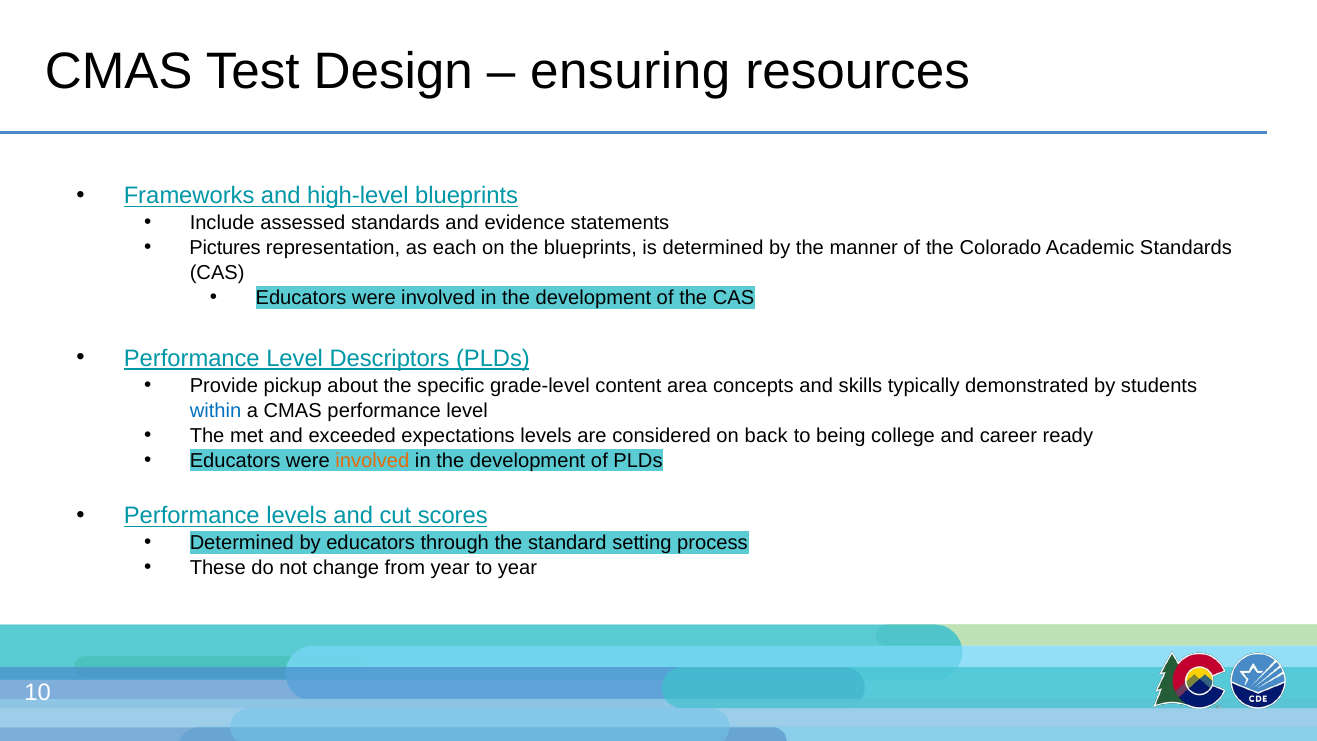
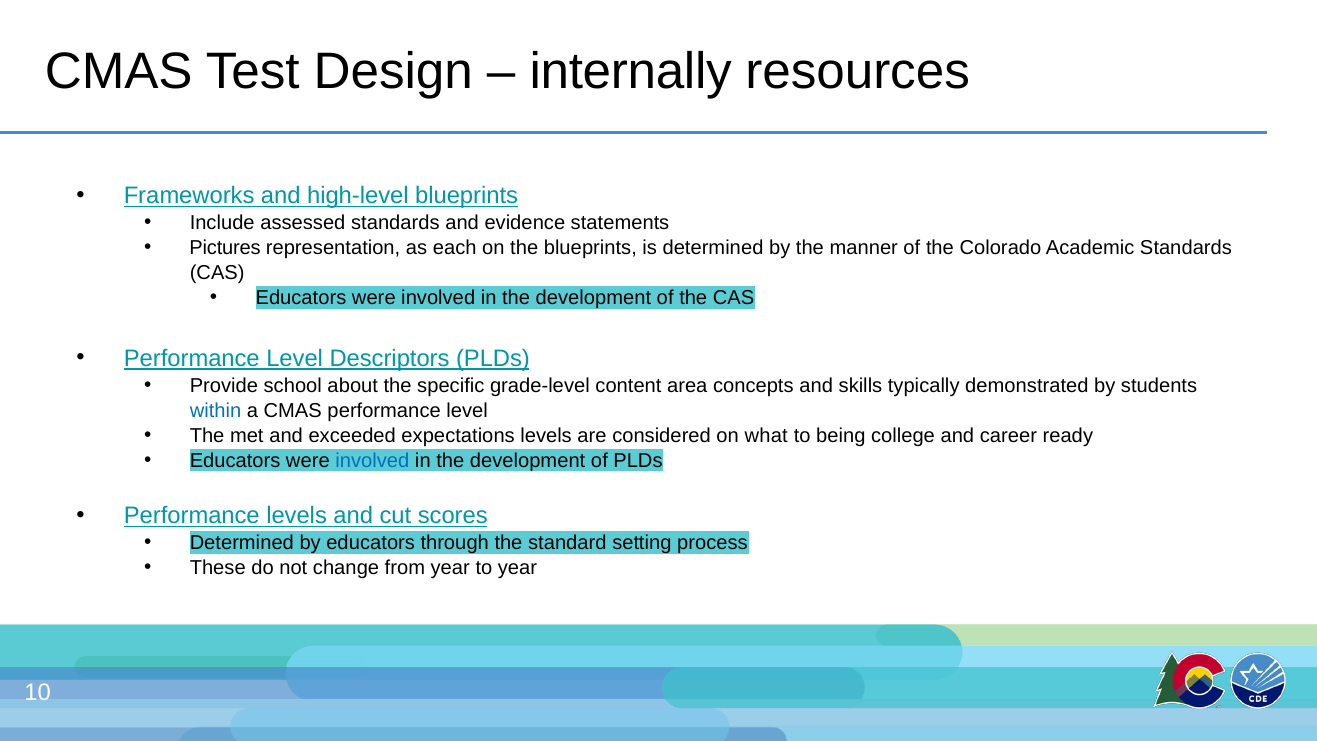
ensuring: ensuring -> internally
pickup: pickup -> school
back: back -> what
involved at (372, 460) colour: orange -> blue
